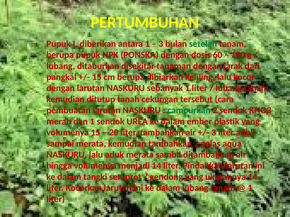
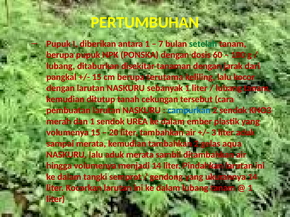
3 at (161, 44): 3 -> 7
dibiarkan: dibiarkan -> terutama
campurkan colour: green -> blue
